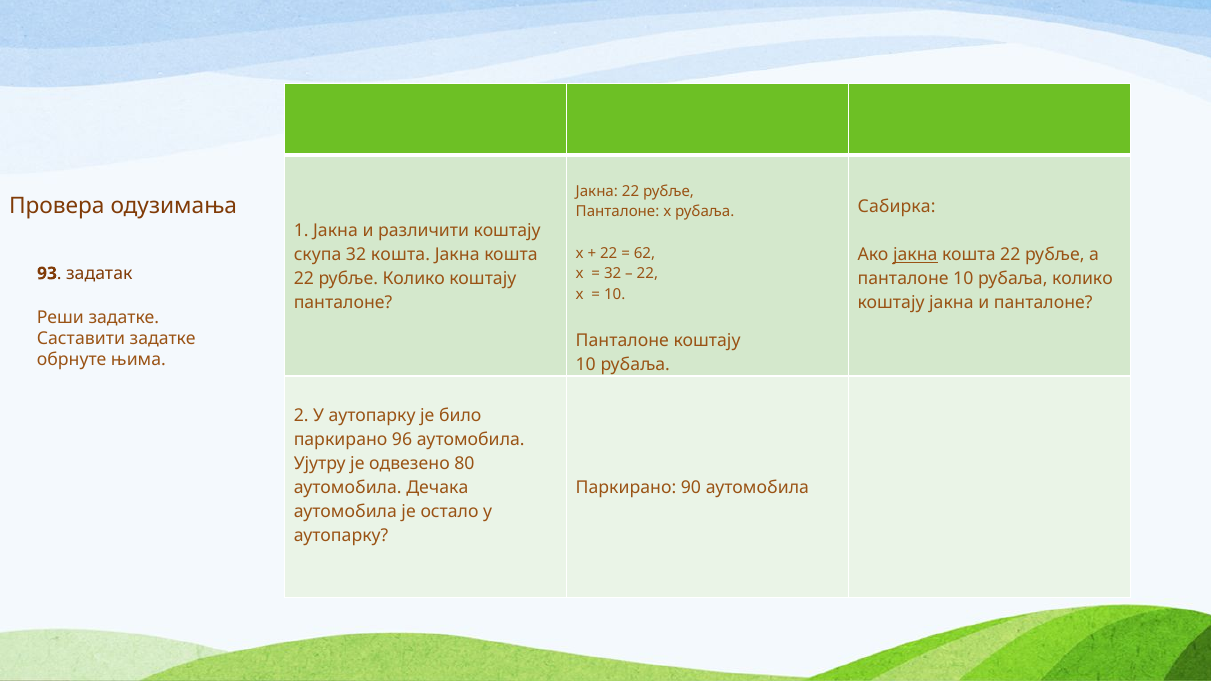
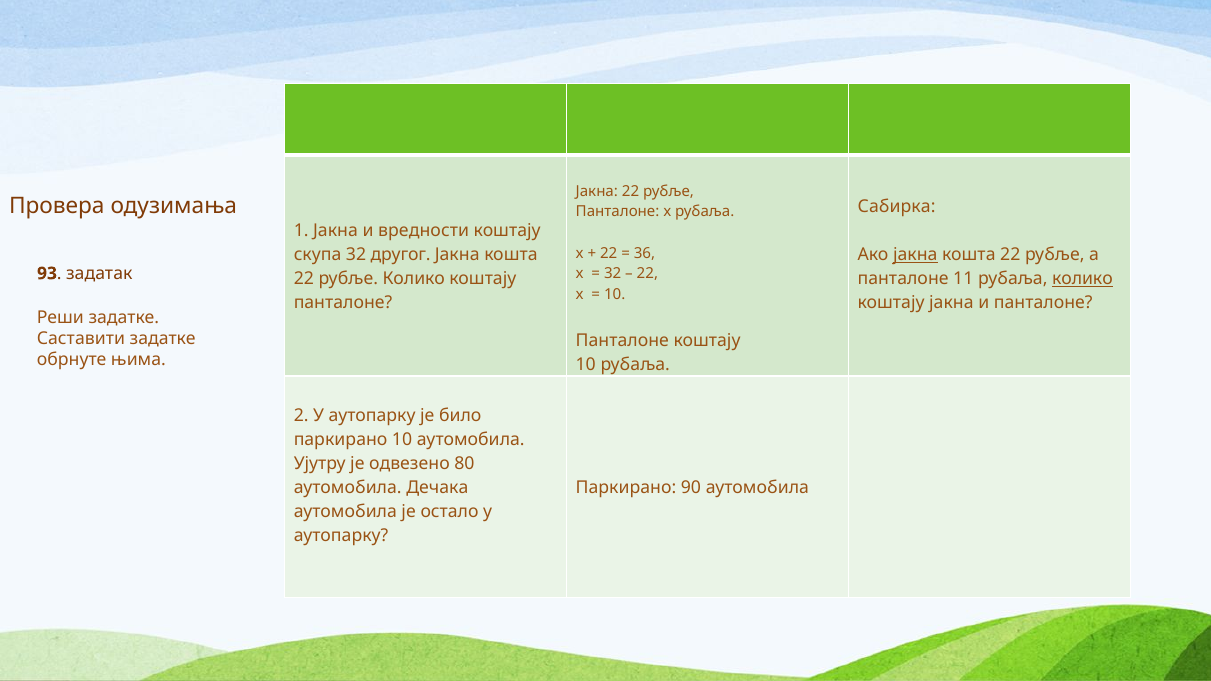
различити: различити -> вредности
62: 62 -> 36
32 кошта: кошта -> другог
панталоне 10: 10 -> 11
колико at (1082, 279) underline: none -> present
паркирано 96: 96 -> 10
